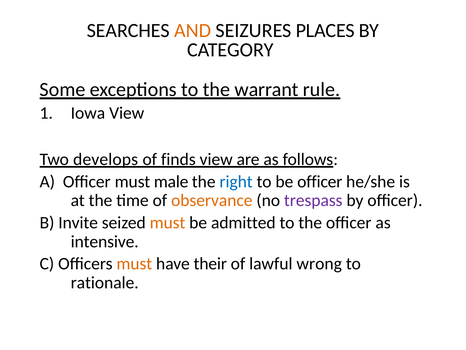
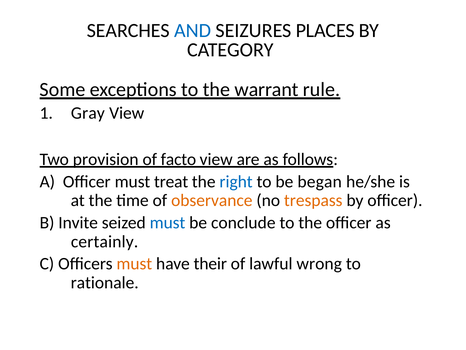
AND colour: orange -> blue
Iowa: Iowa -> Gray
develops: develops -> provision
finds: finds -> facto
male: male -> treat
be officer: officer -> began
trespass colour: purple -> orange
must at (168, 222) colour: orange -> blue
admitted: admitted -> conclude
intensive: intensive -> certainly
